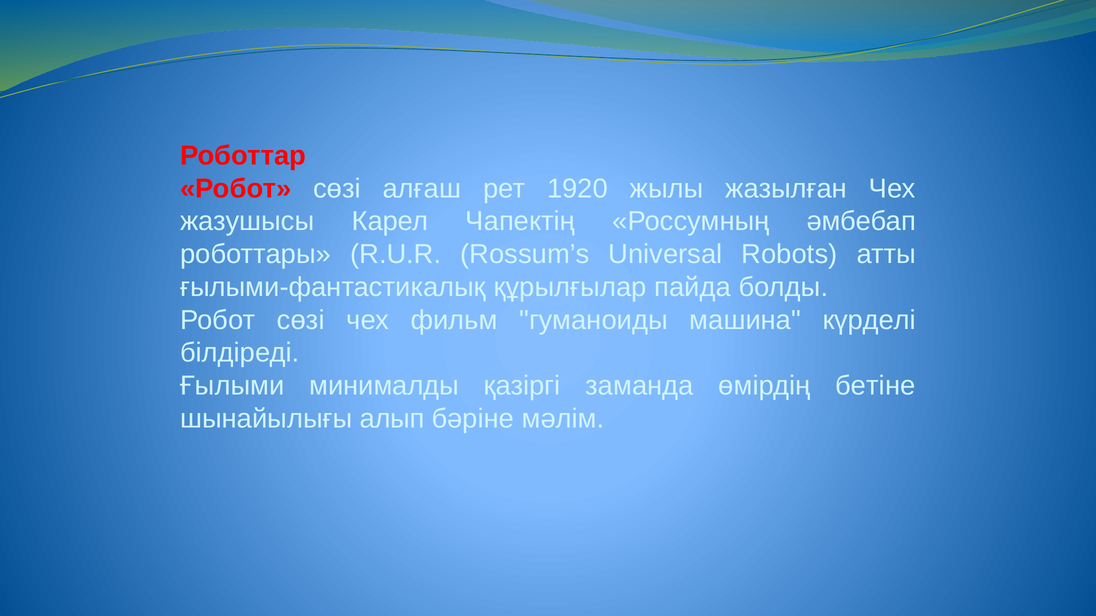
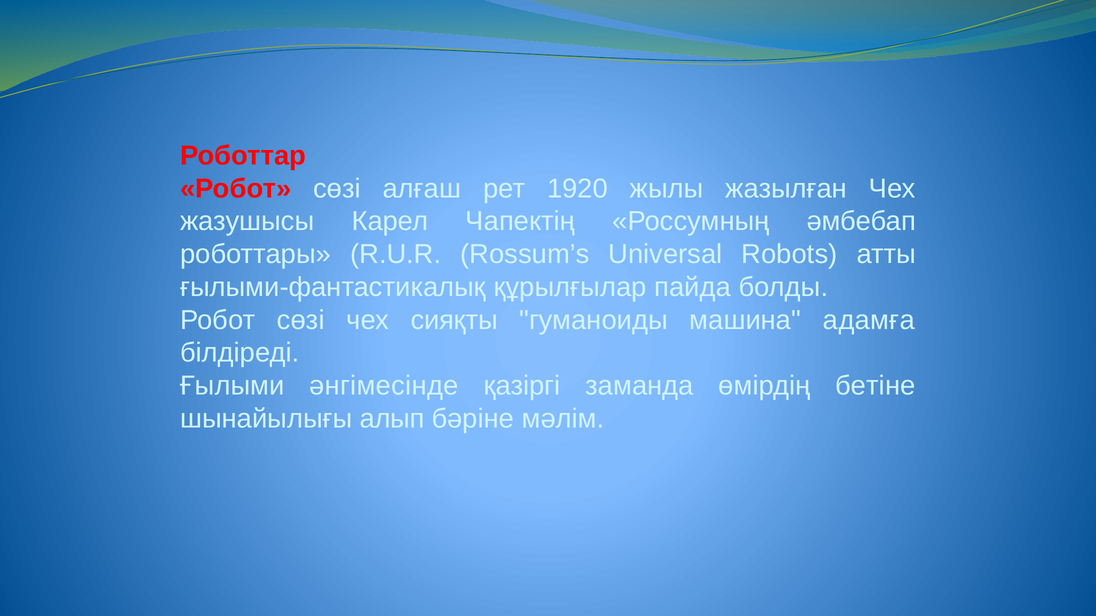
фильм: фильм -> сияқты
күрделі: күрделі -> адамға
минималды: минималды -> әнгімесінде
